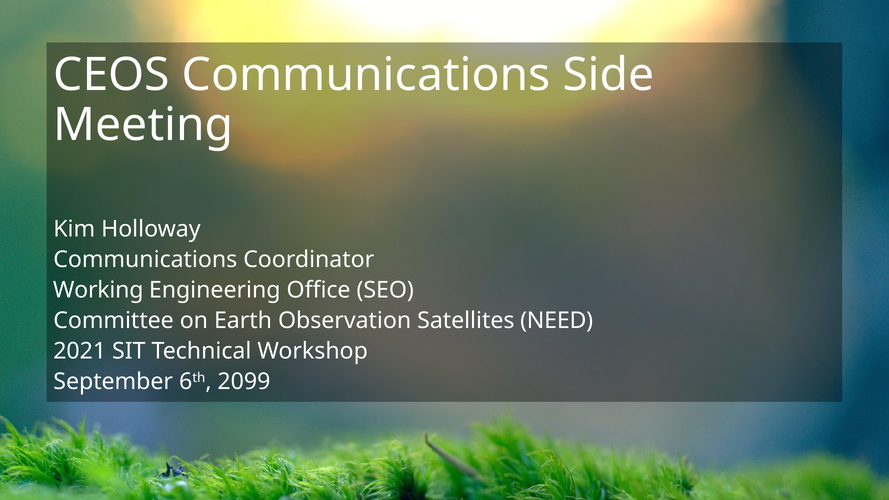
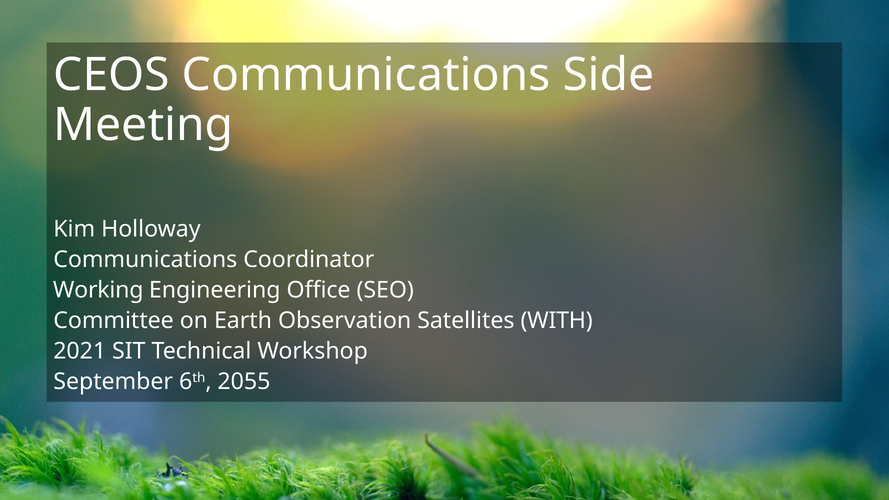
NEED: NEED -> WITH
2099: 2099 -> 2055
